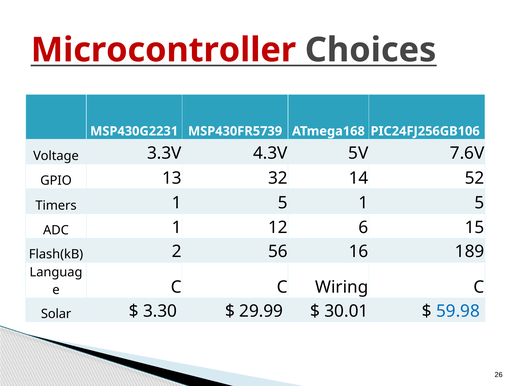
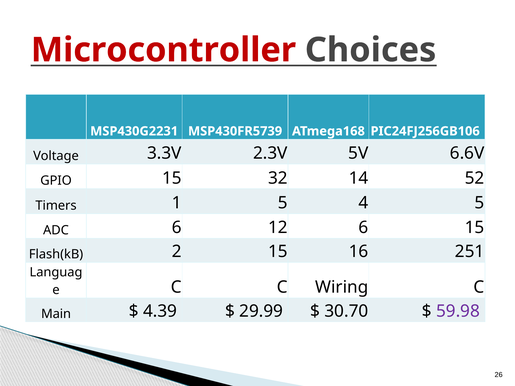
4.3V: 4.3V -> 2.3V
7.6V: 7.6V -> 6.6V
13 at (172, 178): 13 -> 15
5 1: 1 -> 4
1 at (177, 228): 1 -> 6
2 56: 56 -> 15
189: 189 -> 251
Solar: Solar -> Main
3.30: 3.30 -> 4.39
30.01: 30.01 -> 30.70
59.98 colour: blue -> purple
